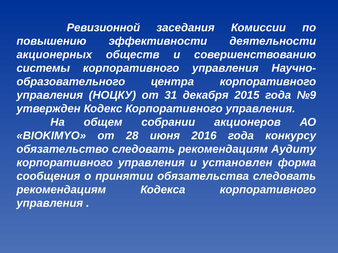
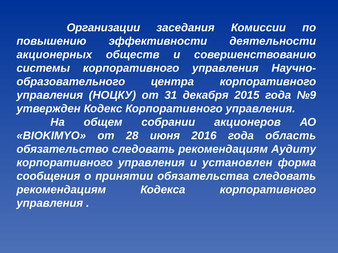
Ревизионной: Ревизионной -> Организации
конкурсу: конкурсу -> область
